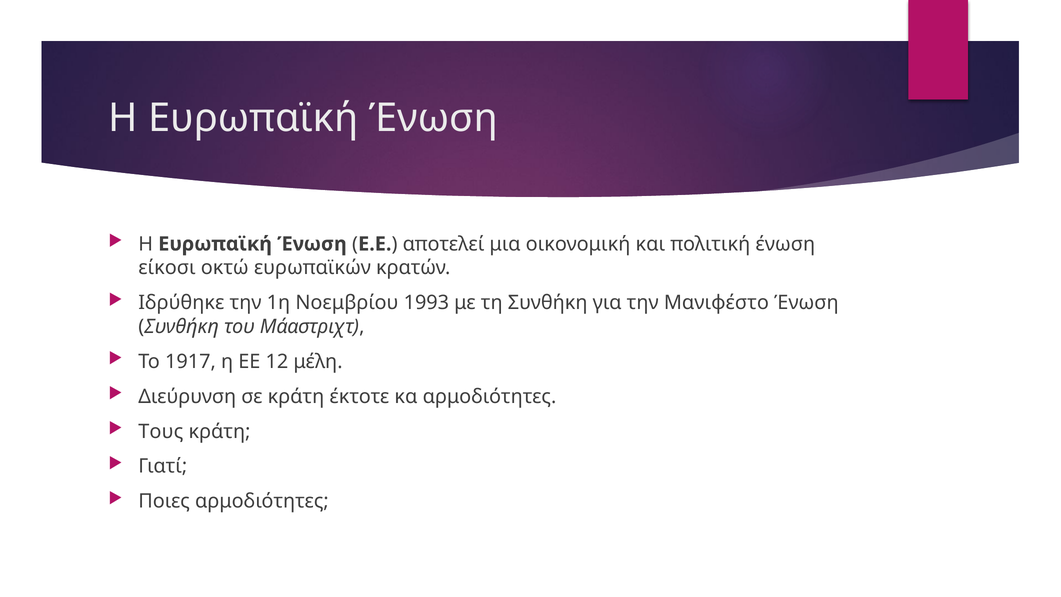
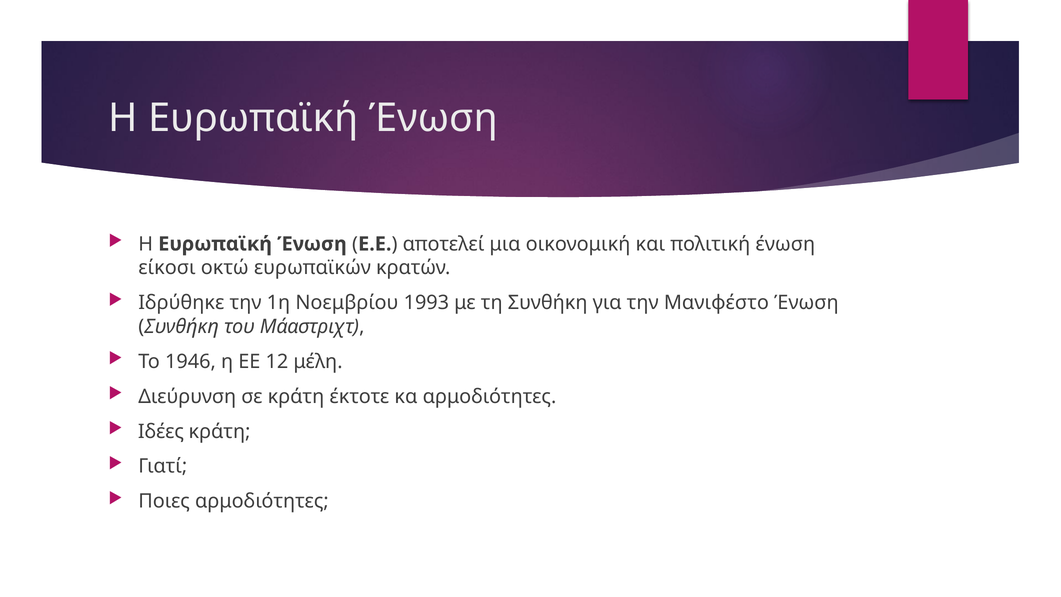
1917: 1917 -> 1946
Τους: Τους -> Ιδέες
